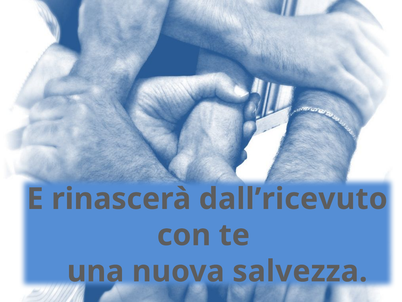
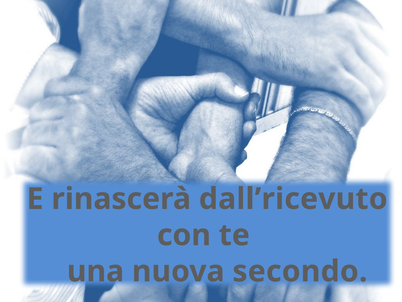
salvezza: salvezza -> secondo
